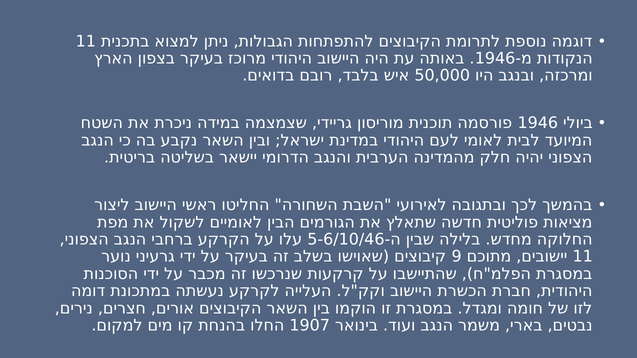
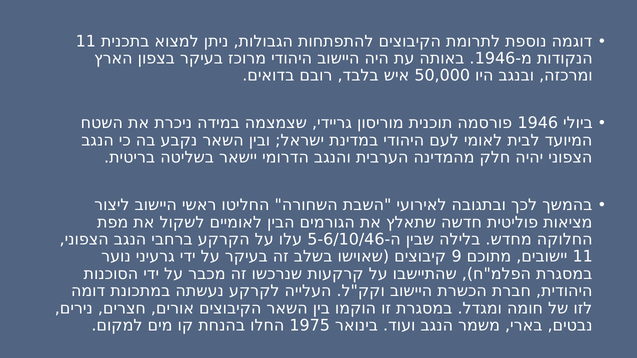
1907: 1907 -> 1975
